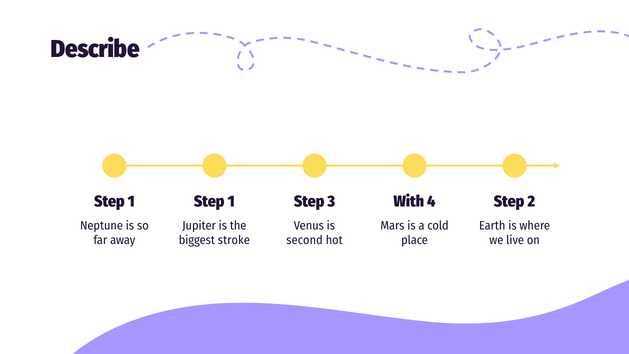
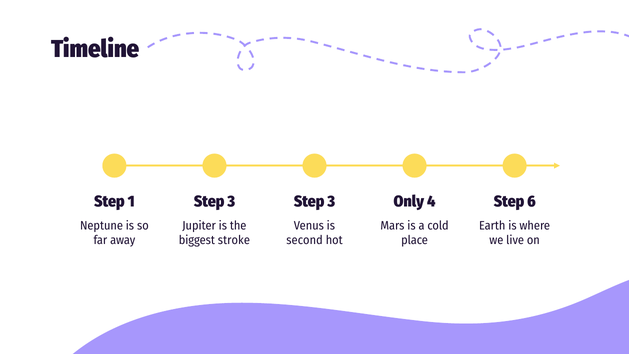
Describe: Describe -> Timeline
1 at (231, 201): 1 -> 3
With: With -> Only
2: 2 -> 6
